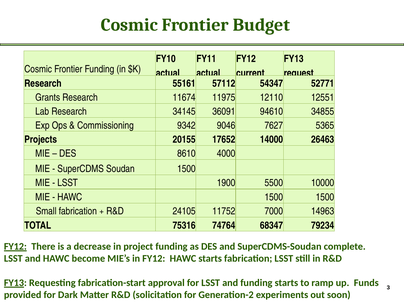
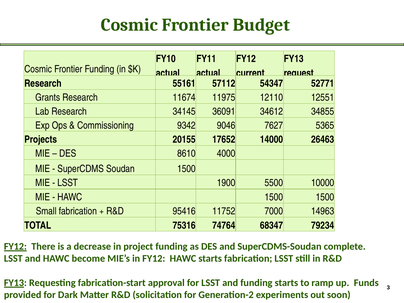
94610: 94610 -> 34612
24105: 24105 -> 95416
